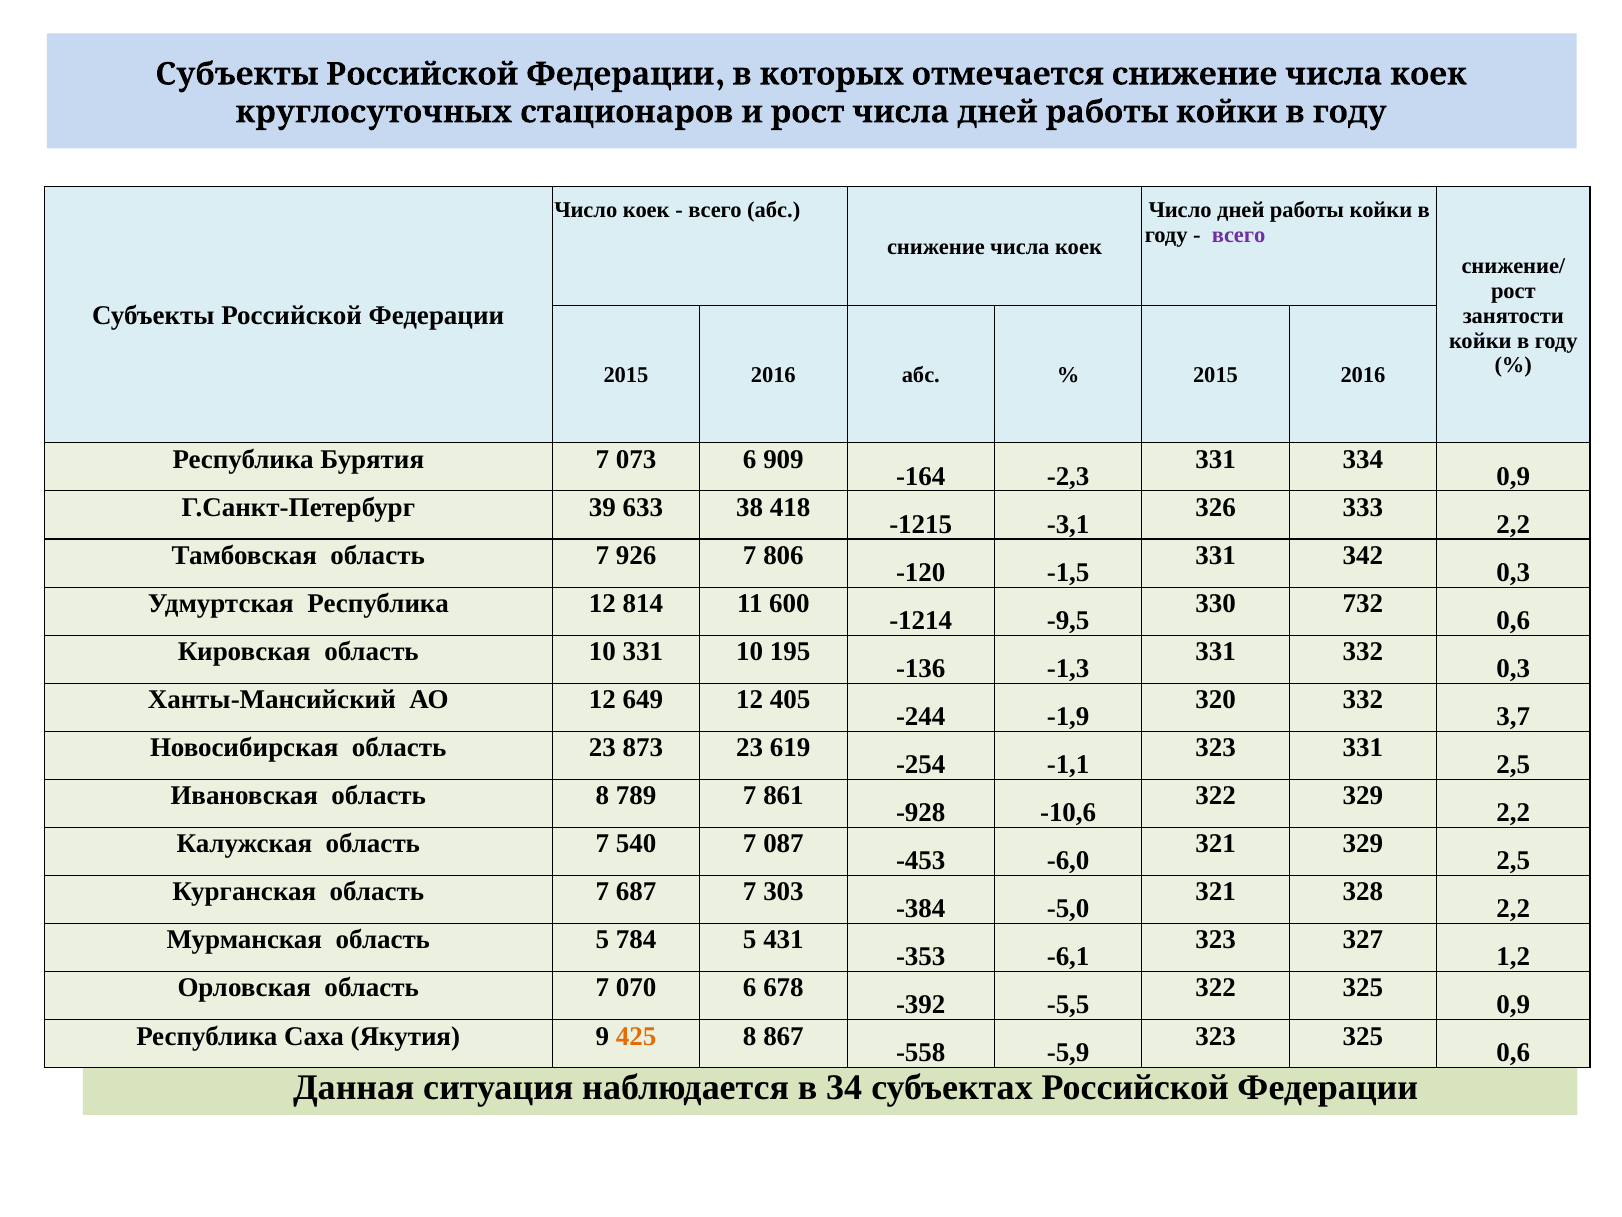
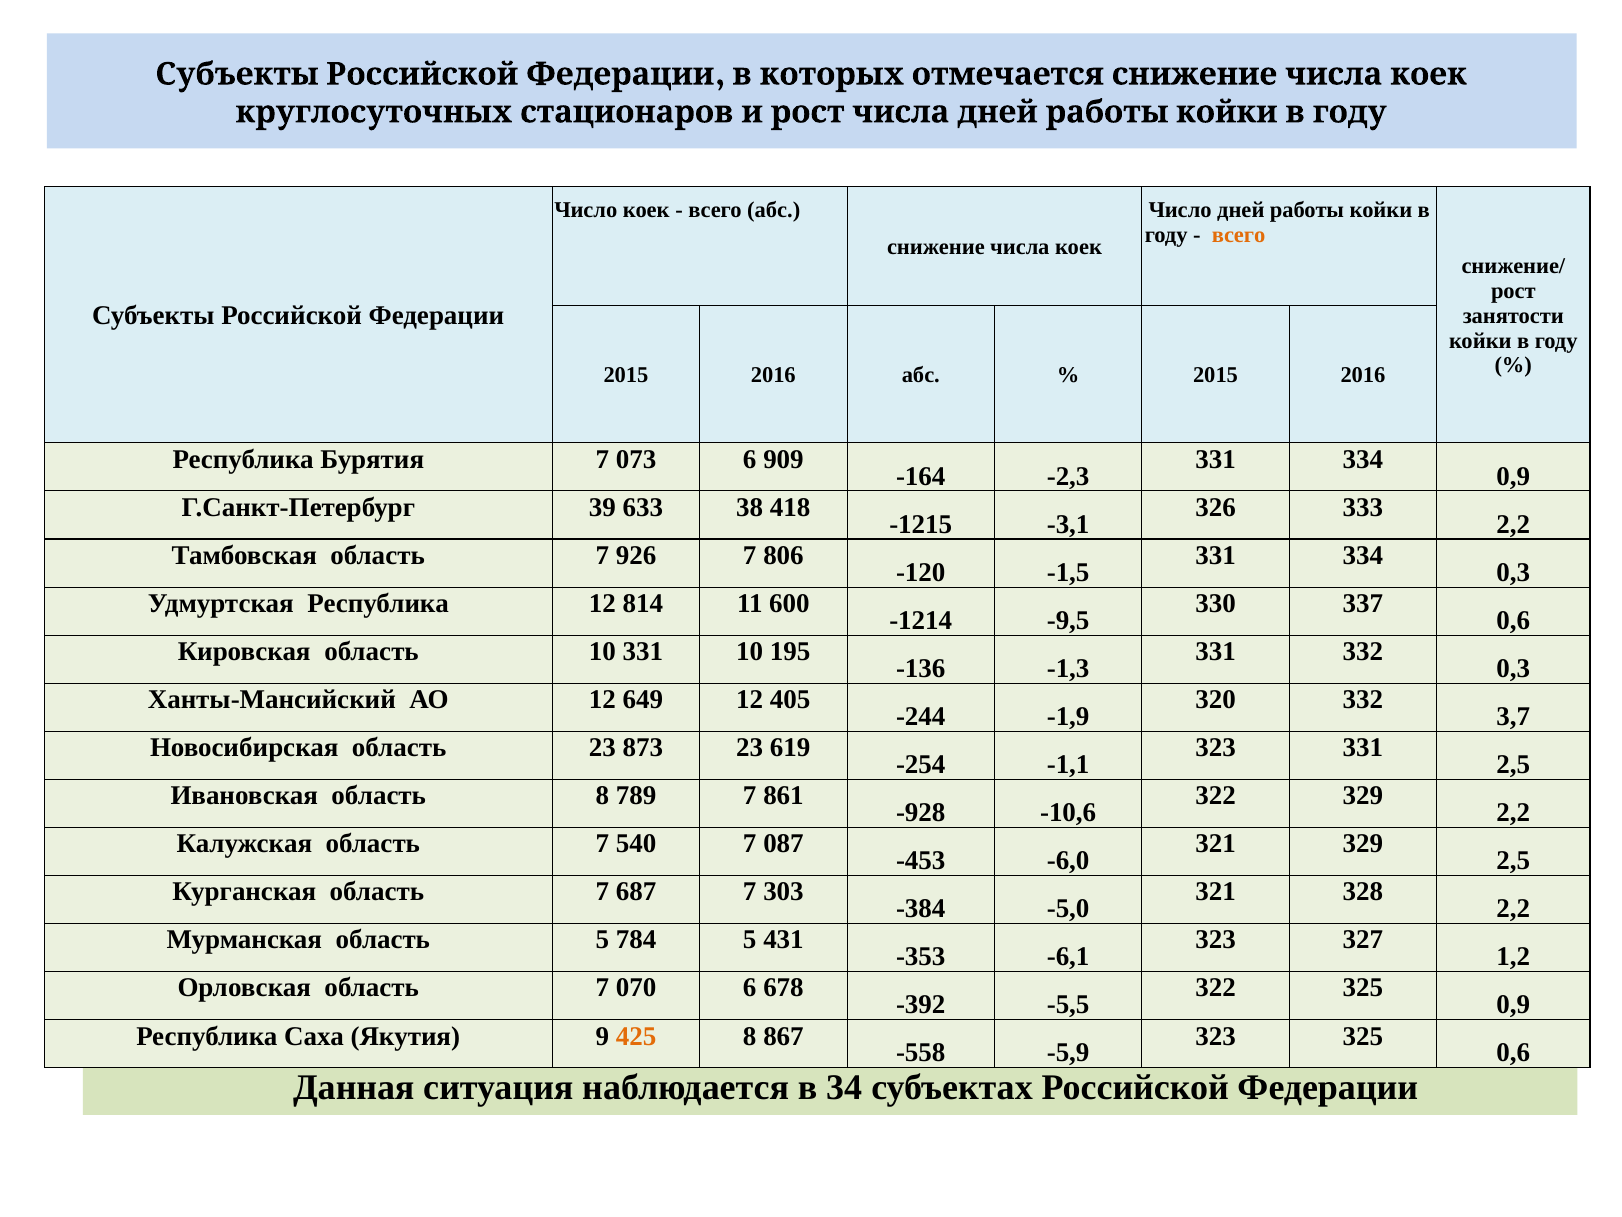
всего at (1239, 235) colour: purple -> orange
342 at (1363, 555): 342 -> 334
732: 732 -> 337
